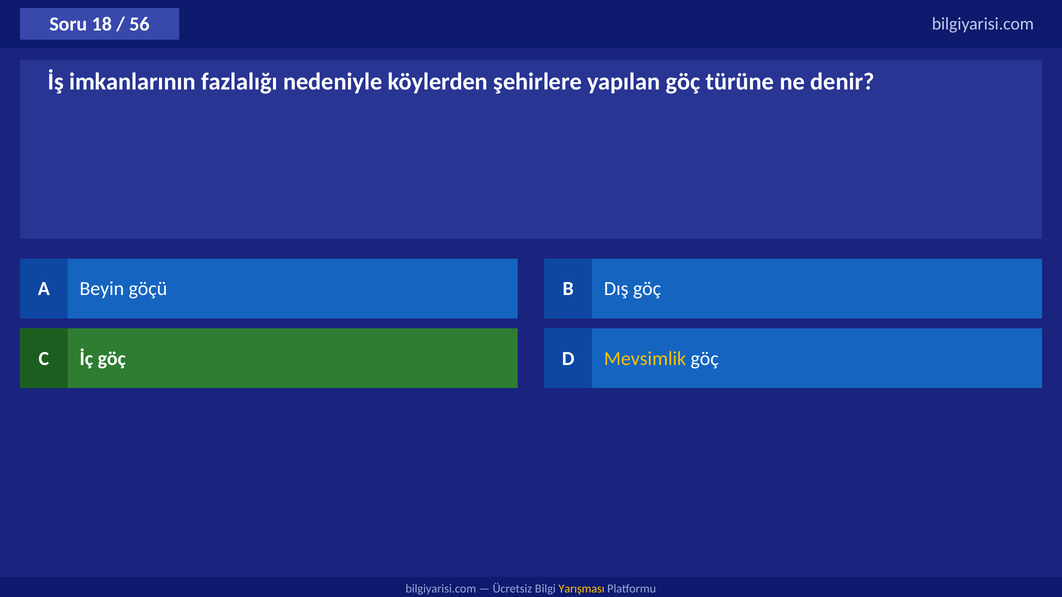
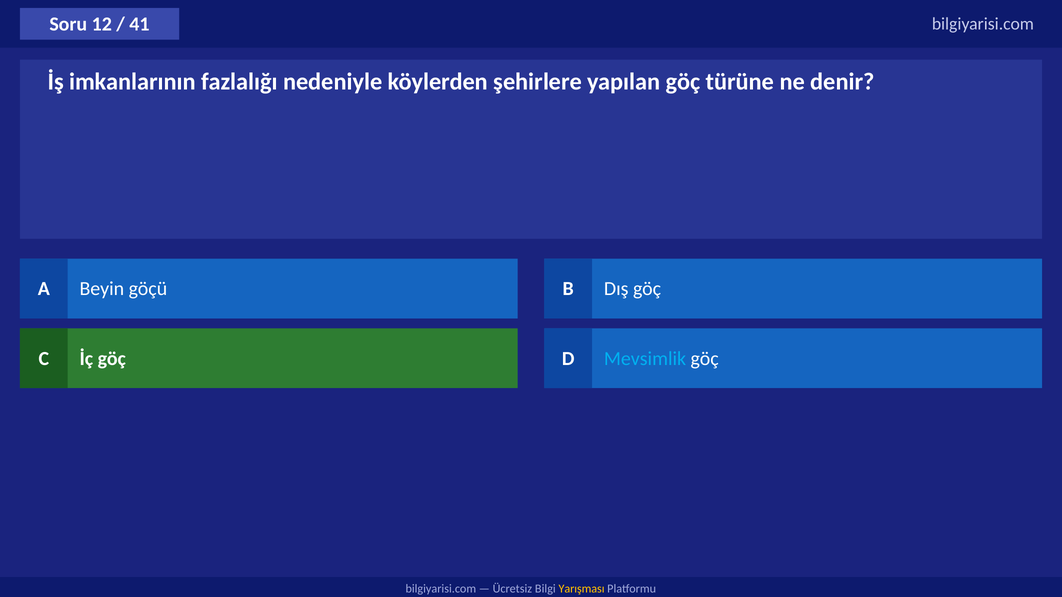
18: 18 -> 12
56: 56 -> 41
Mevsimlik colour: yellow -> light blue
